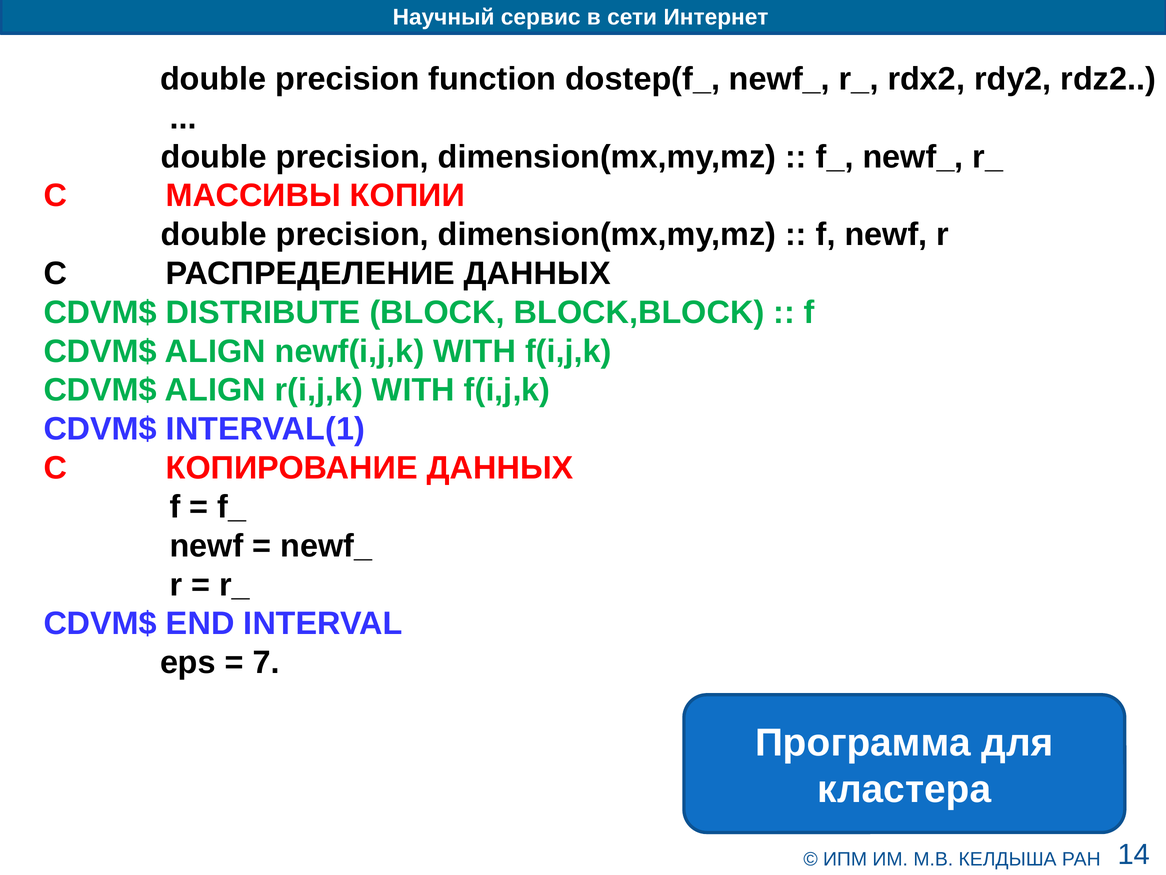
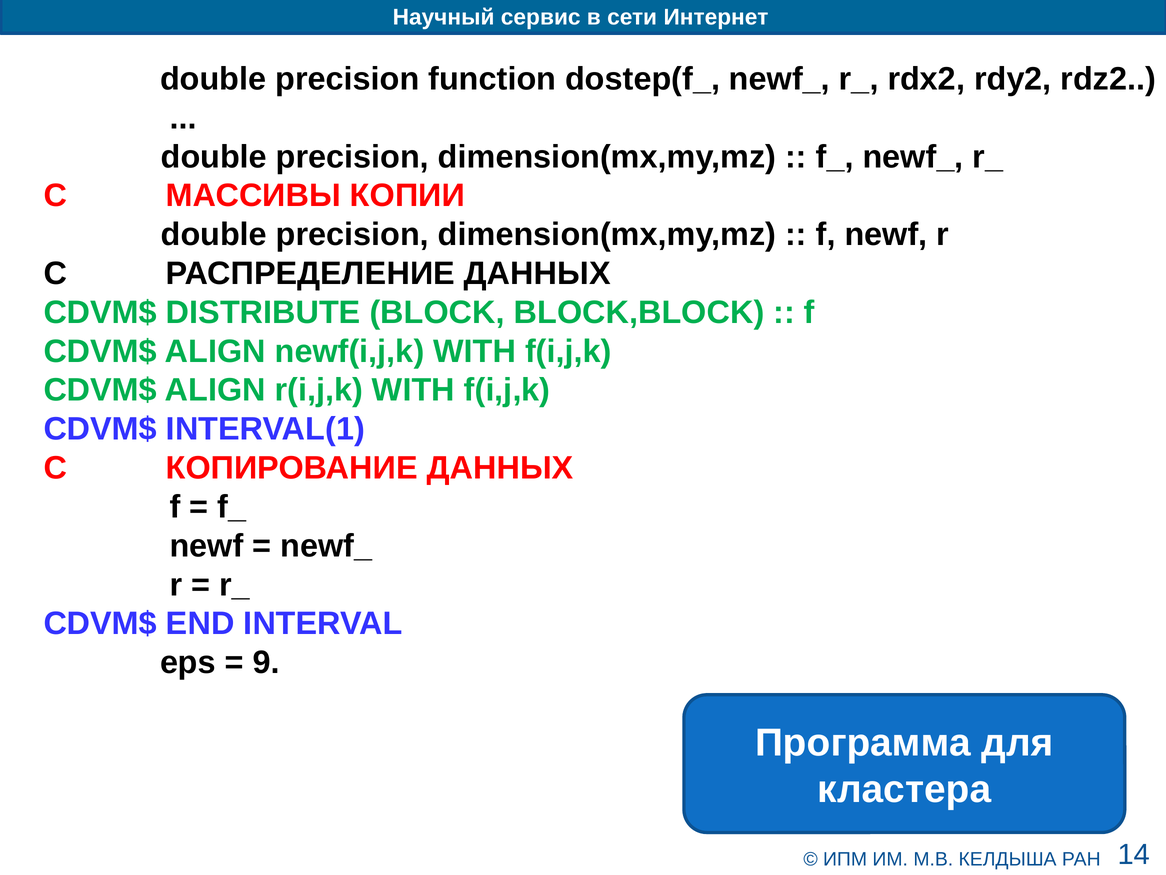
7: 7 -> 9
